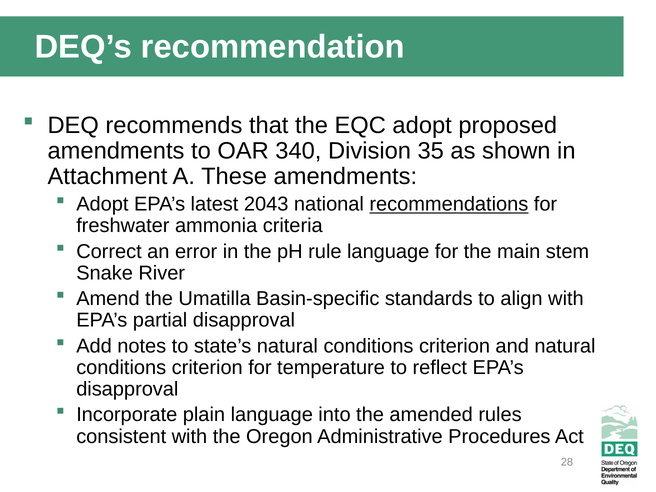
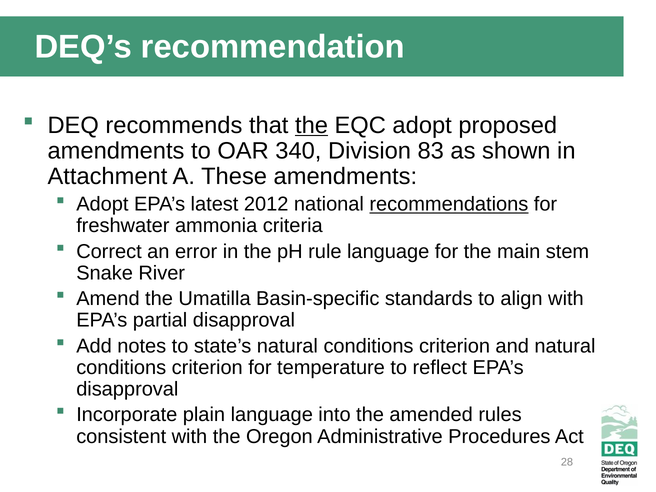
the at (312, 125) underline: none -> present
35: 35 -> 83
2043: 2043 -> 2012
